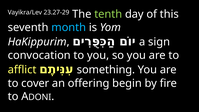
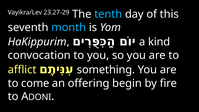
tenth colour: light green -> light blue
sign: sign -> kind
cover: cover -> come
